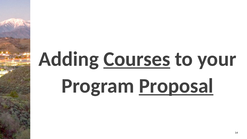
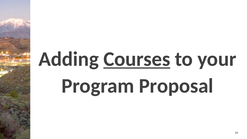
Proposal underline: present -> none
